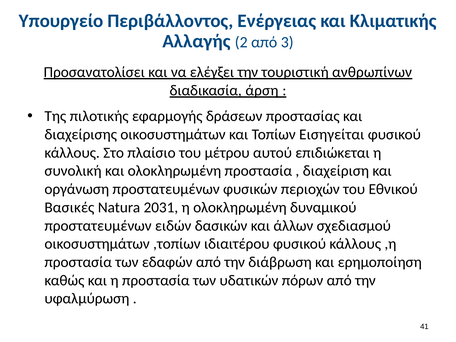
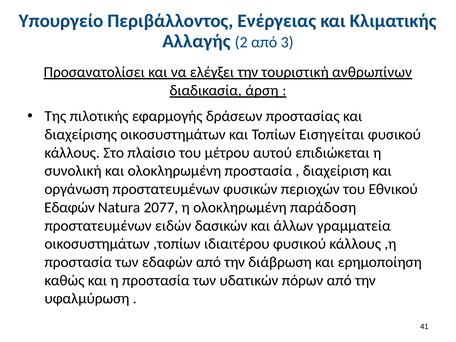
Βασικές at (69, 207): Βασικές -> Εδαφών
2031: 2031 -> 2077
δυναμικού: δυναμικού -> παράδοση
σχεδιασμού: σχεδιασμού -> γραμματεία
